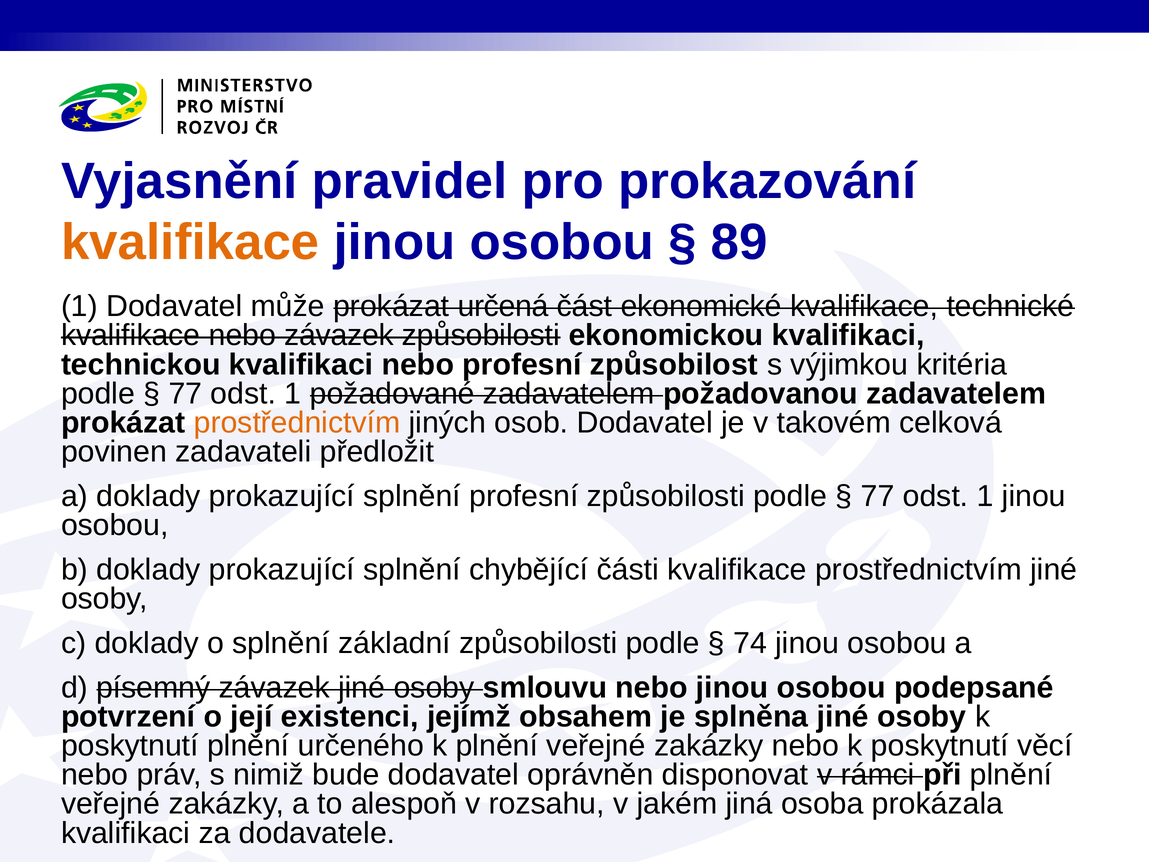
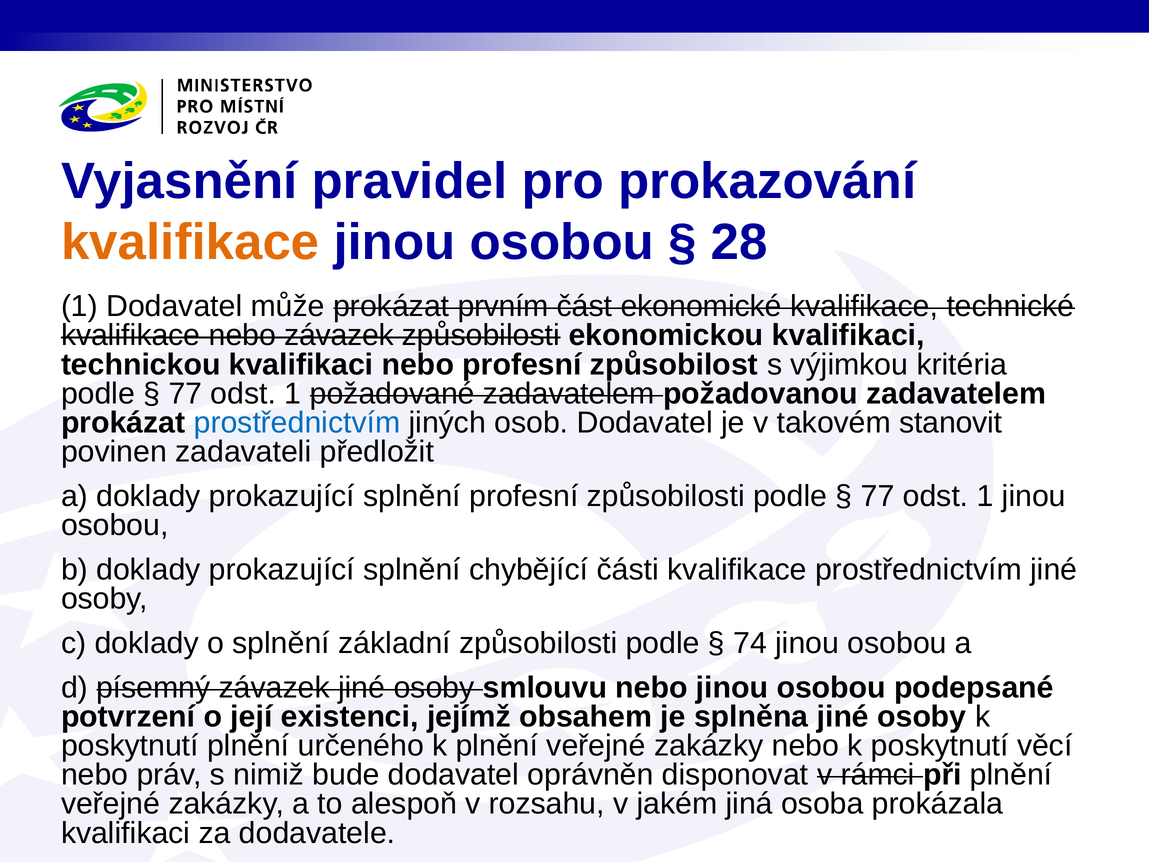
89: 89 -> 28
určená: určená -> prvním
prostřednictvím at (297, 423) colour: orange -> blue
celková: celková -> stanovit
